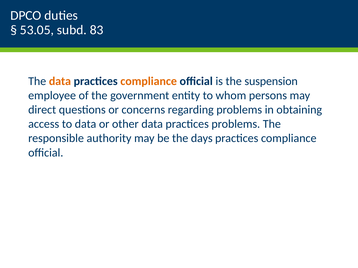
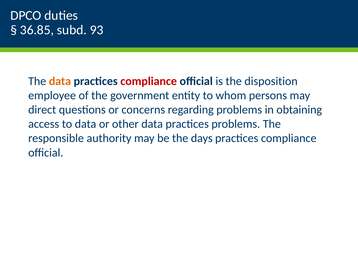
53.05: 53.05 -> 36.85
83: 83 -> 93
compliance at (149, 81) colour: orange -> red
suspension: suspension -> disposition
